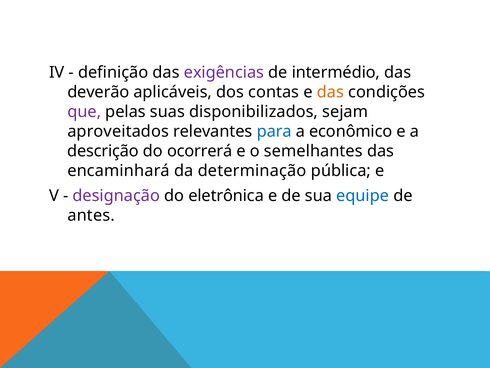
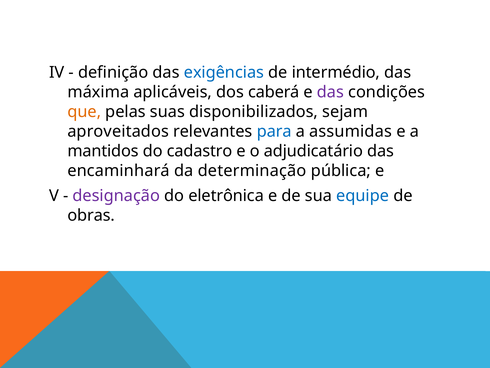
exigências colour: purple -> blue
deverão: deverão -> máxima
contas: contas -> caberá
das at (330, 92) colour: orange -> purple
que colour: purple -> orange
econômico: econômico -> assumidas
descrição: descrição -> mantidos
ocorrerá: ocorrerá -> cadastro
semelhantes: semelhantes -> adjudicatário
antes: antes -> obras
